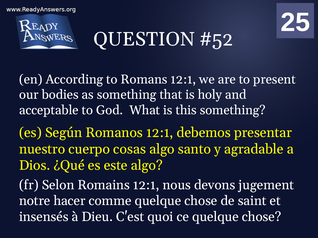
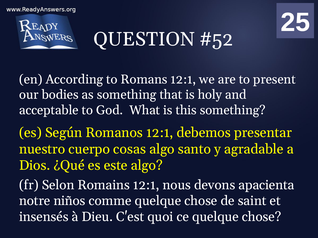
jugement: jugement -> apacienta
hacer: hacer -> niños
